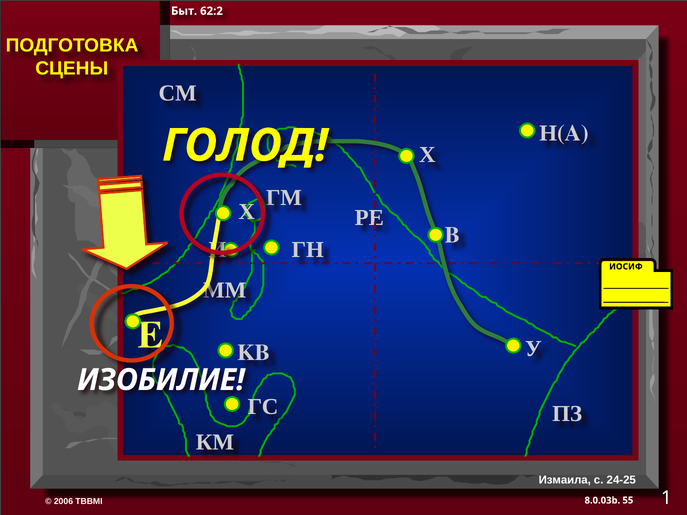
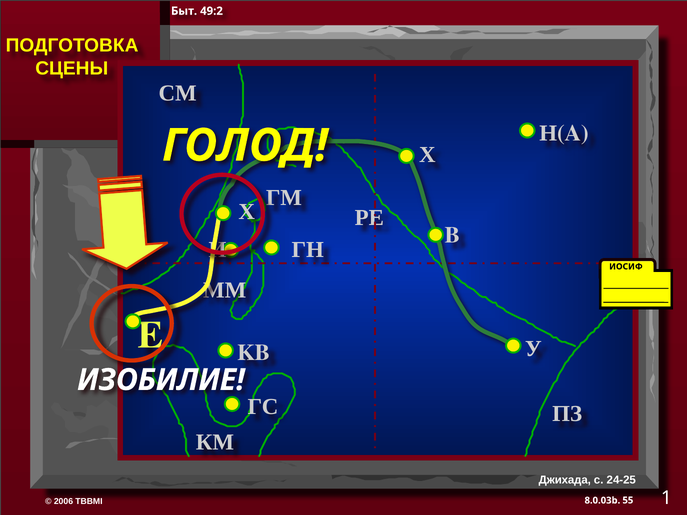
62:2: 62:2 -> 49:2
Измаила: Измаила -> Джихада
